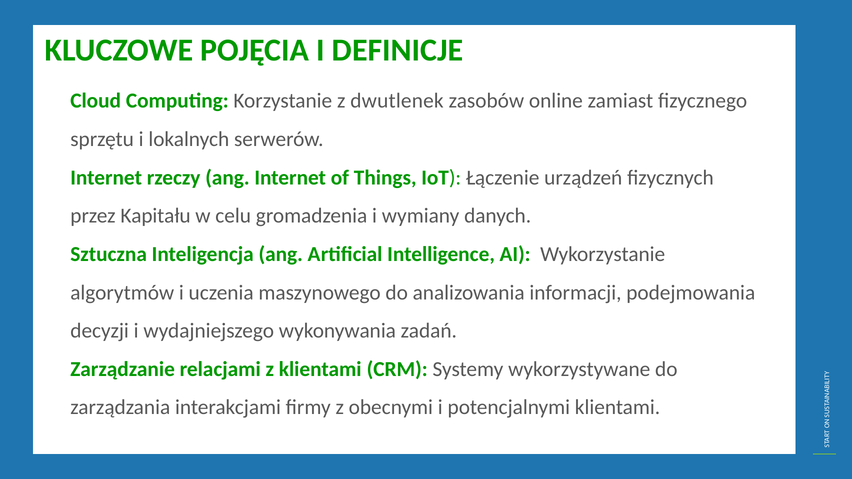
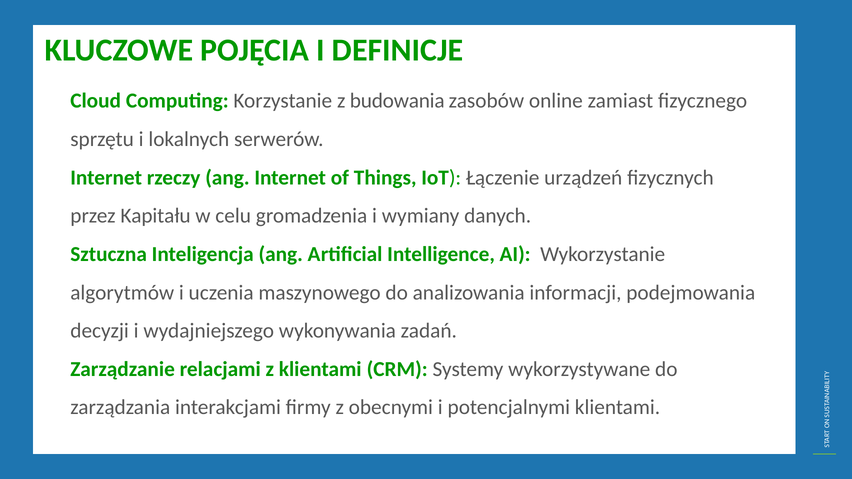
dwutlenek: dwutlenek -> budowania
